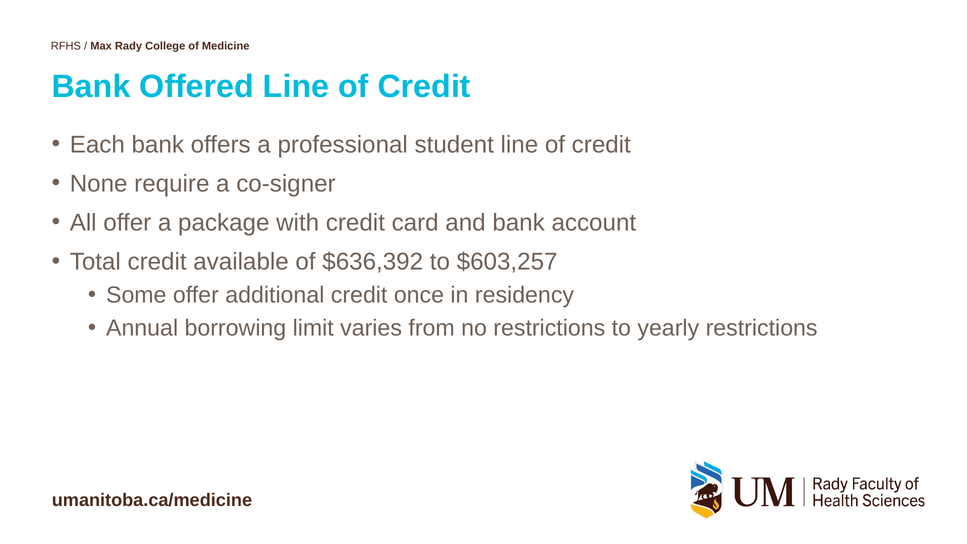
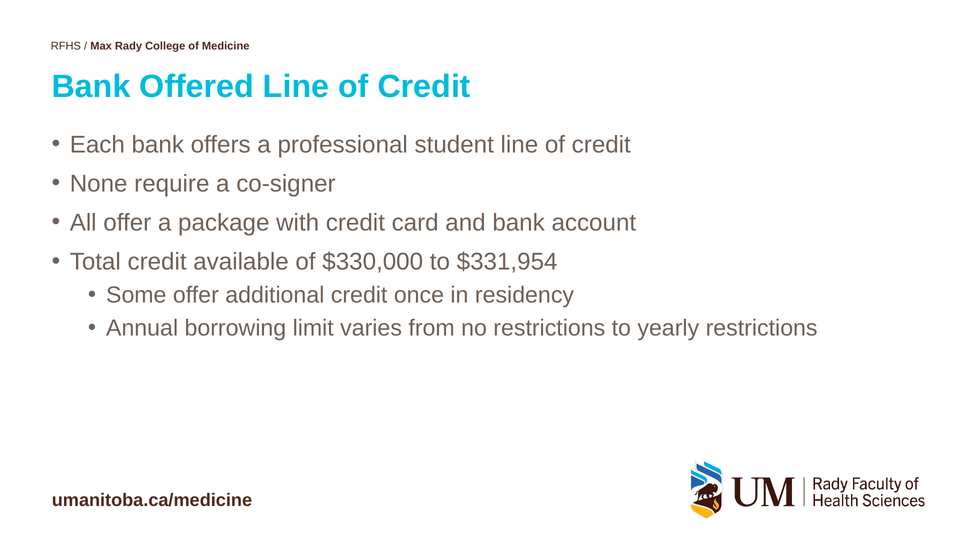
$636,392: $636,392 -> $330,000
$603,257: $603,257 -> $331,954
